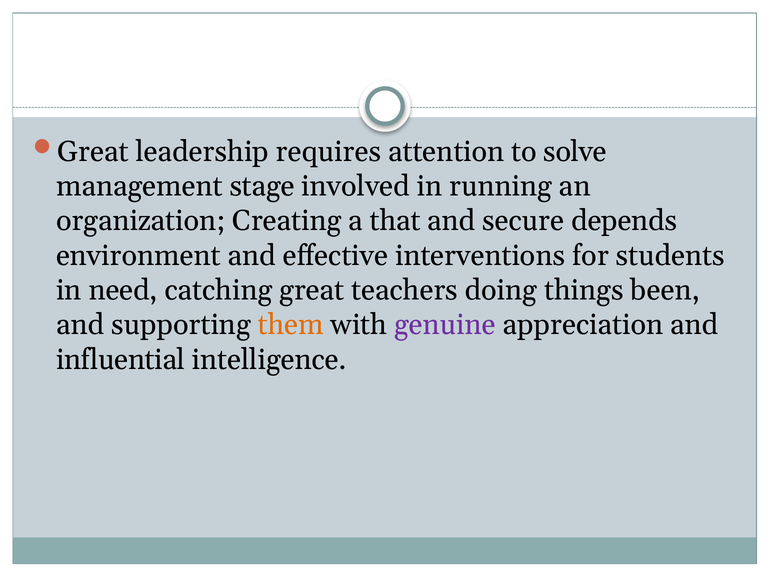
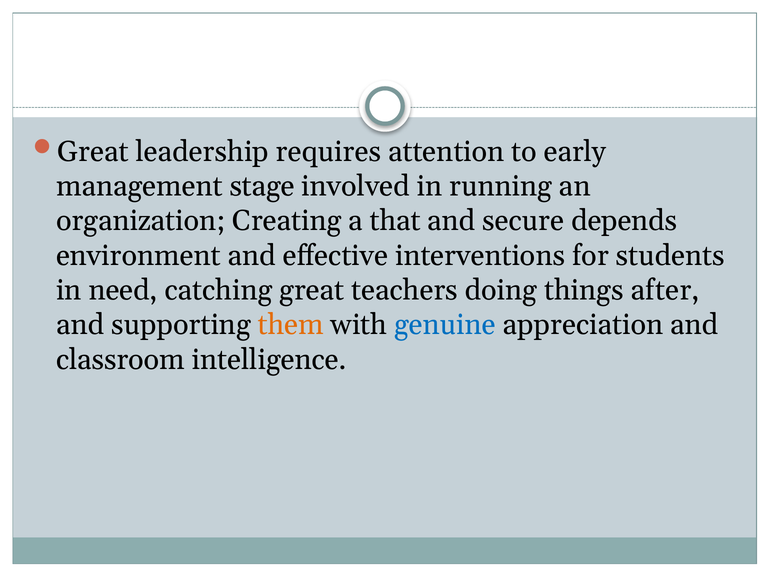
solve: solve -> early
been: been -> after
genuine colour: purple -> blue
influential: influential -> classroom
